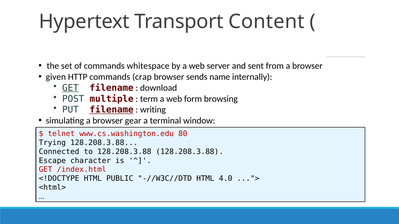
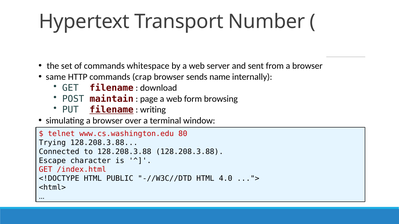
Content: Content -> Number
given: given -> same
GET at (70, 88) underline: present -> none
multiple: multiple -> maintain
term: term -> page
gear: gear -> over
